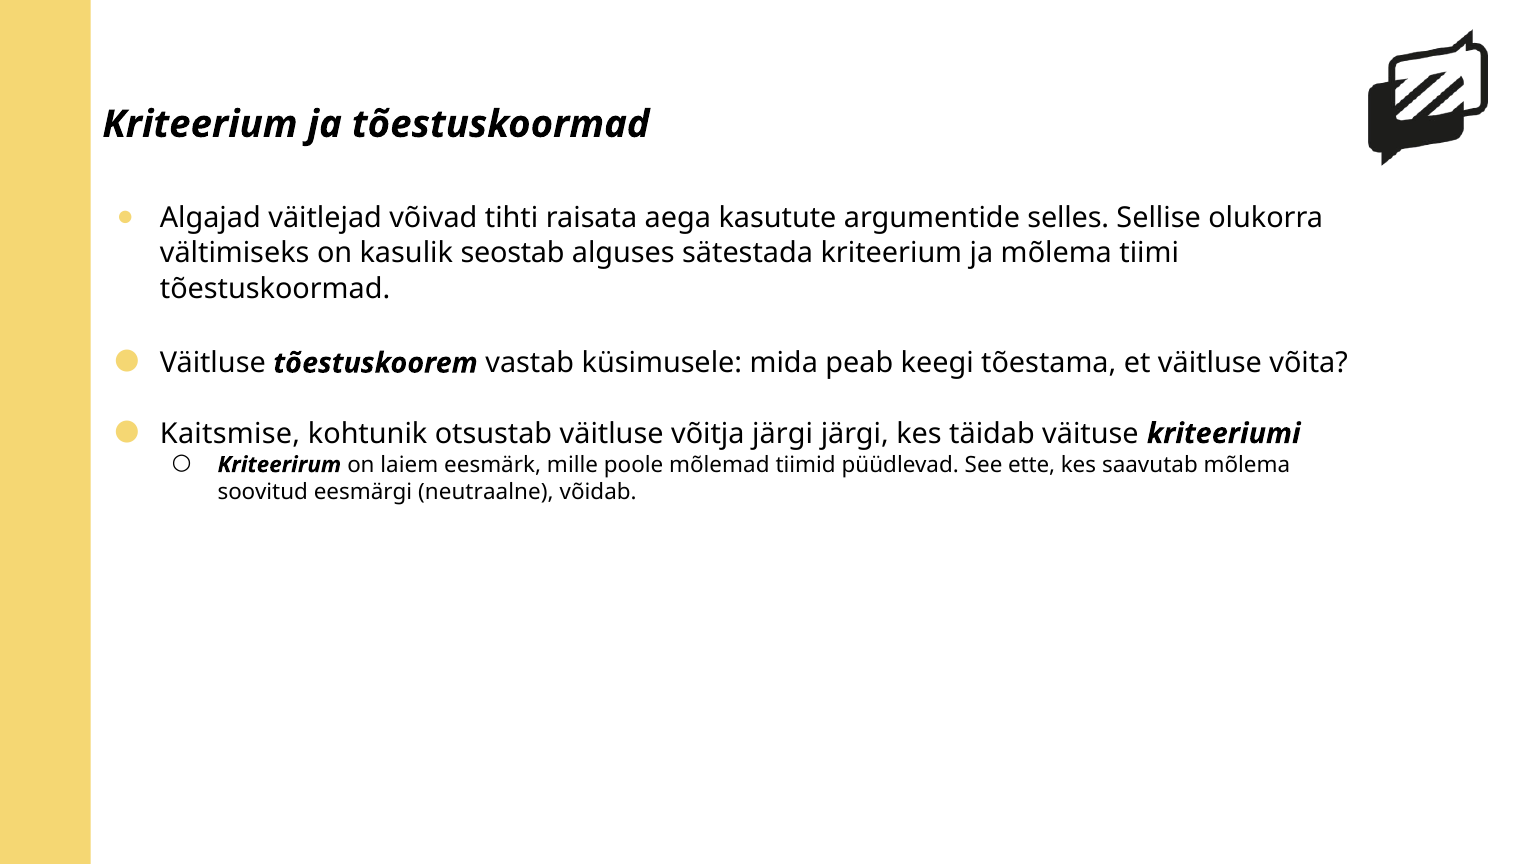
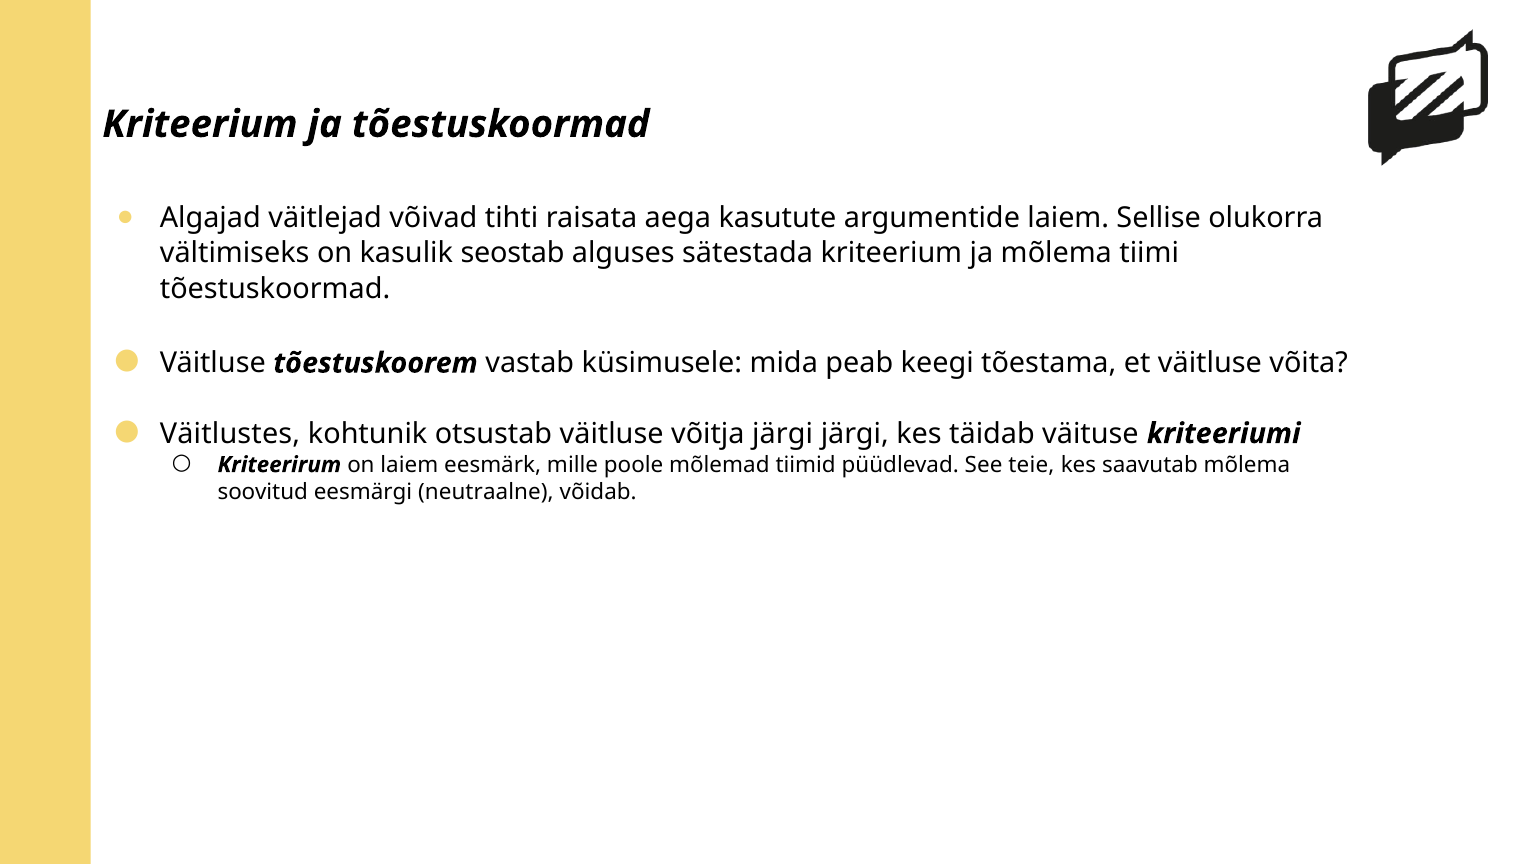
argumentide selles: selles -> laiem
Kaitsmise: Kaitsmise -> Väitlustes
ette: ette -> teie
